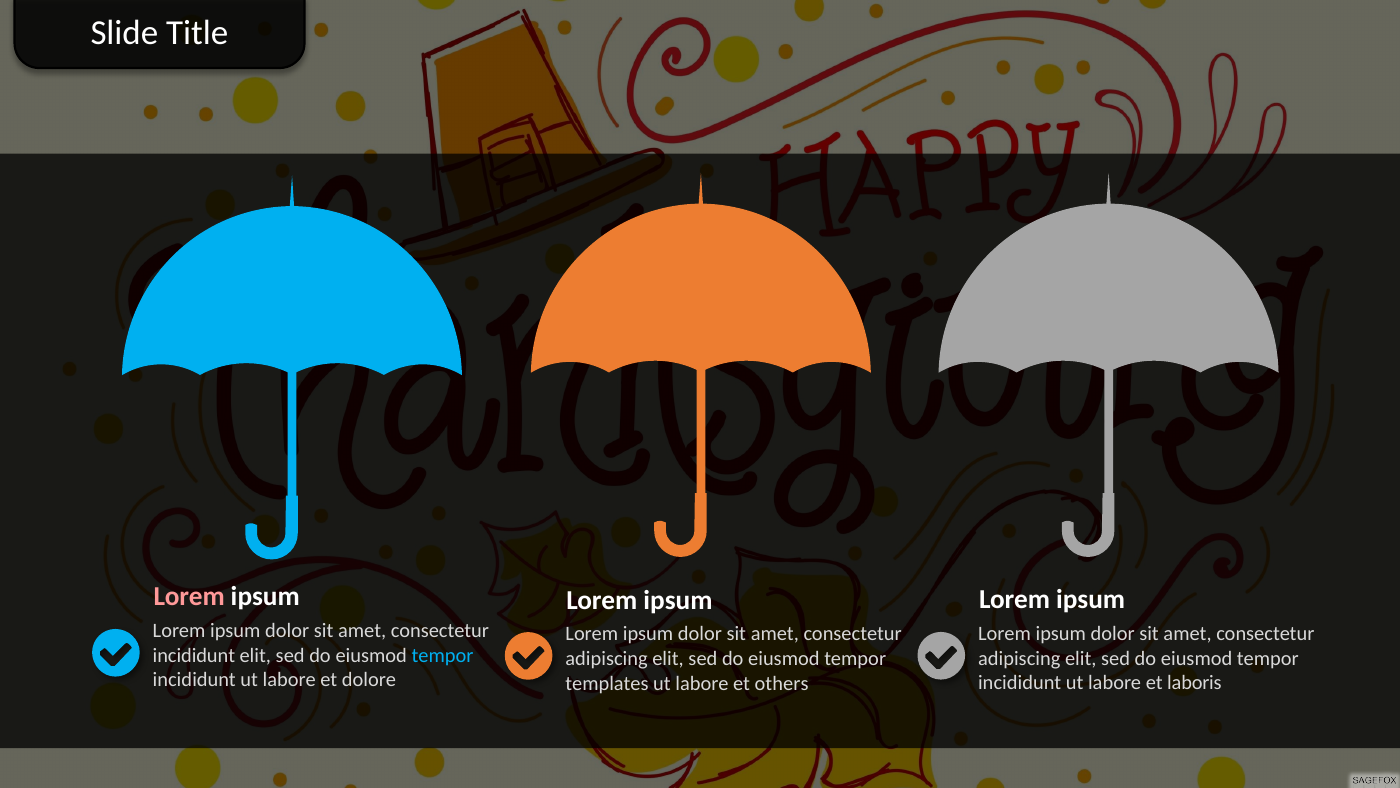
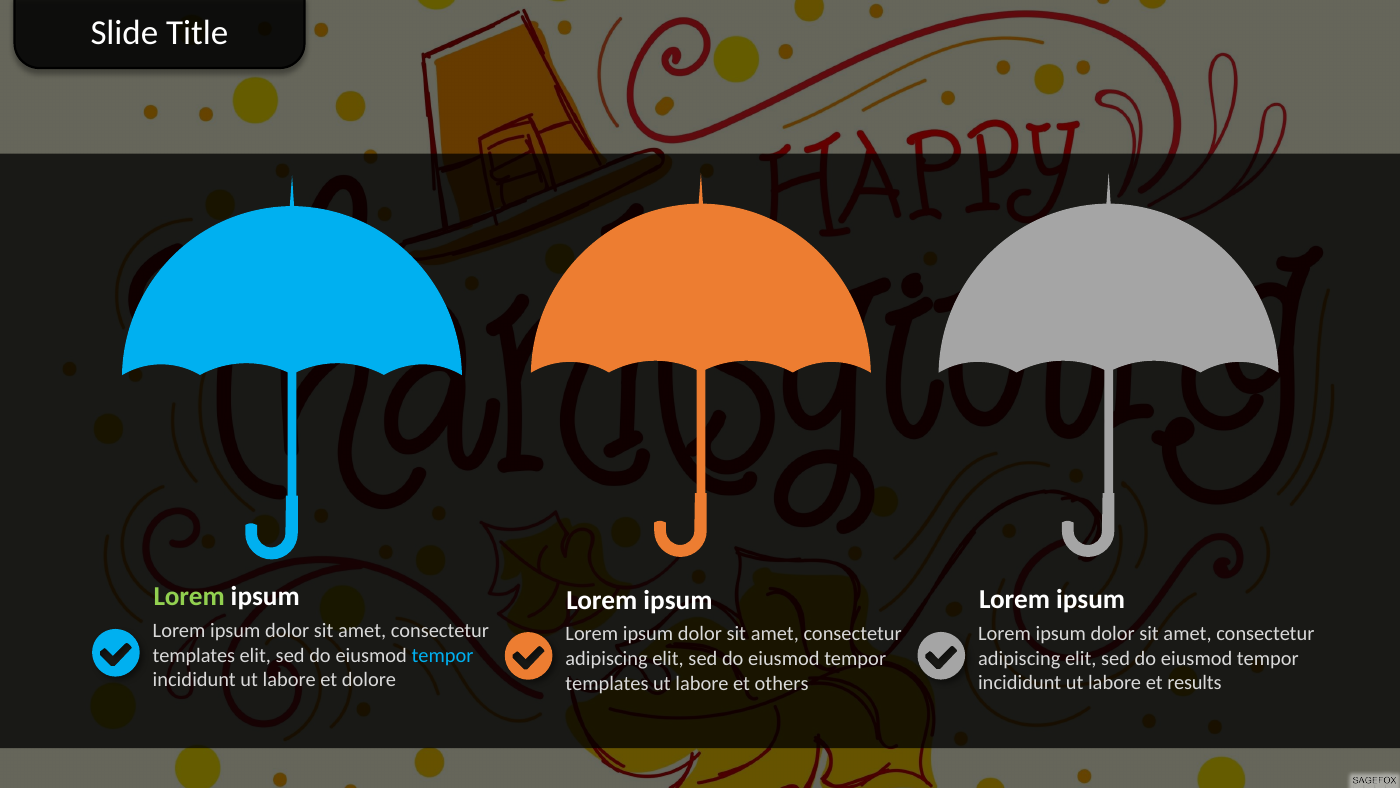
Lorem at (189, 596) colour: pink -> light green
incididunt at (194, 655): incididunt -> templates
laboris: laboris -> results
